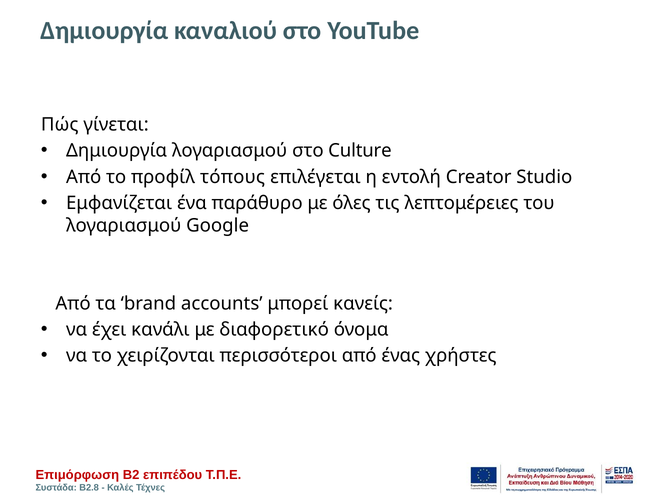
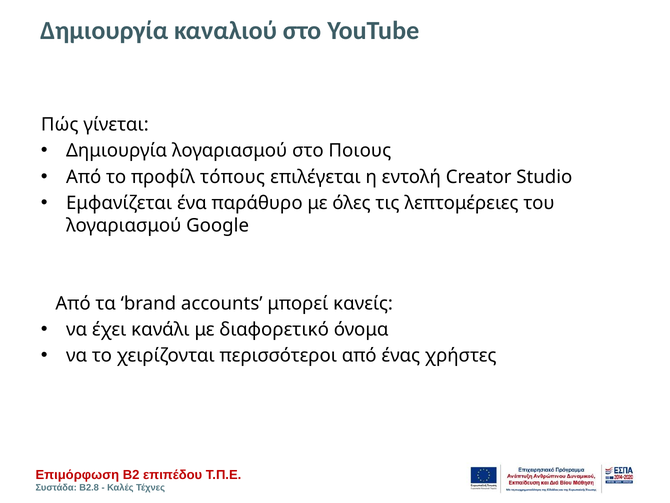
Culture: Culture -> Ποιους
